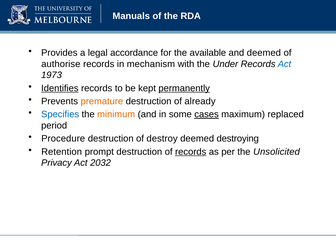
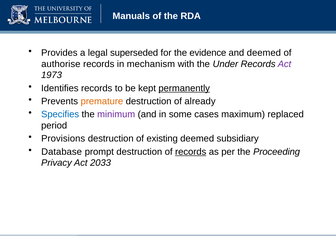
accordance: accordance -> superseded
available: available -> evidence
Act at (285, 64) colour: blue -> purple
Identifies underline: present -> none
minimum colour: orange -> purple
cases underline: present -> none
Procedure: Procedure -> Provisions
destroy: destroy -> existing
destroying: destroying -> subsidiary
Retention: Retention -> Database
Unsolicited: Unsolicited -> Proceeding
2032: 2032 -> 2033
